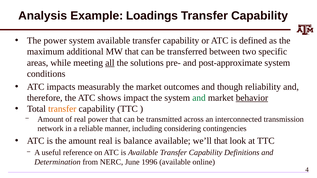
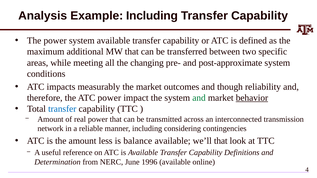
Example Loadings: Loadings -> Including
all underline: present -> none
solutions: solutions -> changing
ATC shows: shows -> power
transfer at (62, 109) colour: orange -> blue
amount real: real -> less
